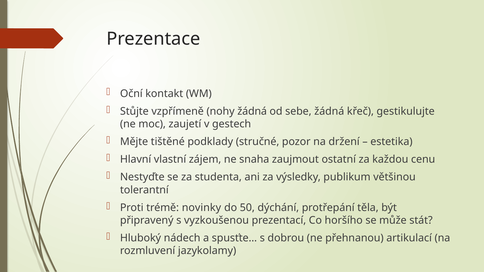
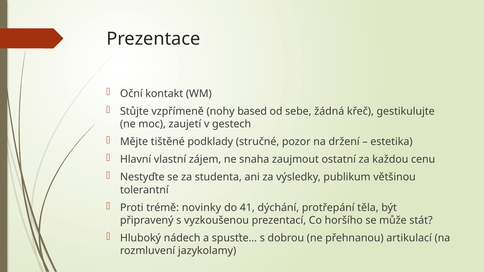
nohy žádná: žádná -> based
50: 50 -> 41
